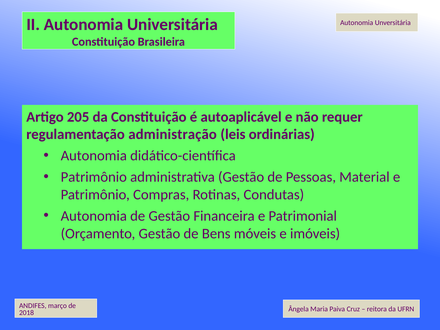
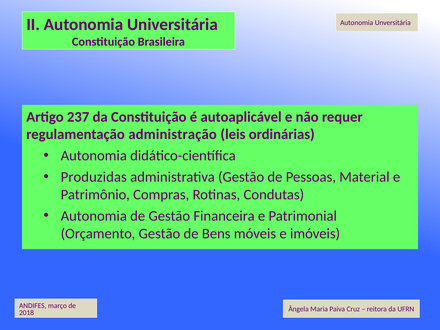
205: 205 -> 237
Patrimônio at (94, 177): Patrimônio -> Produzidas
